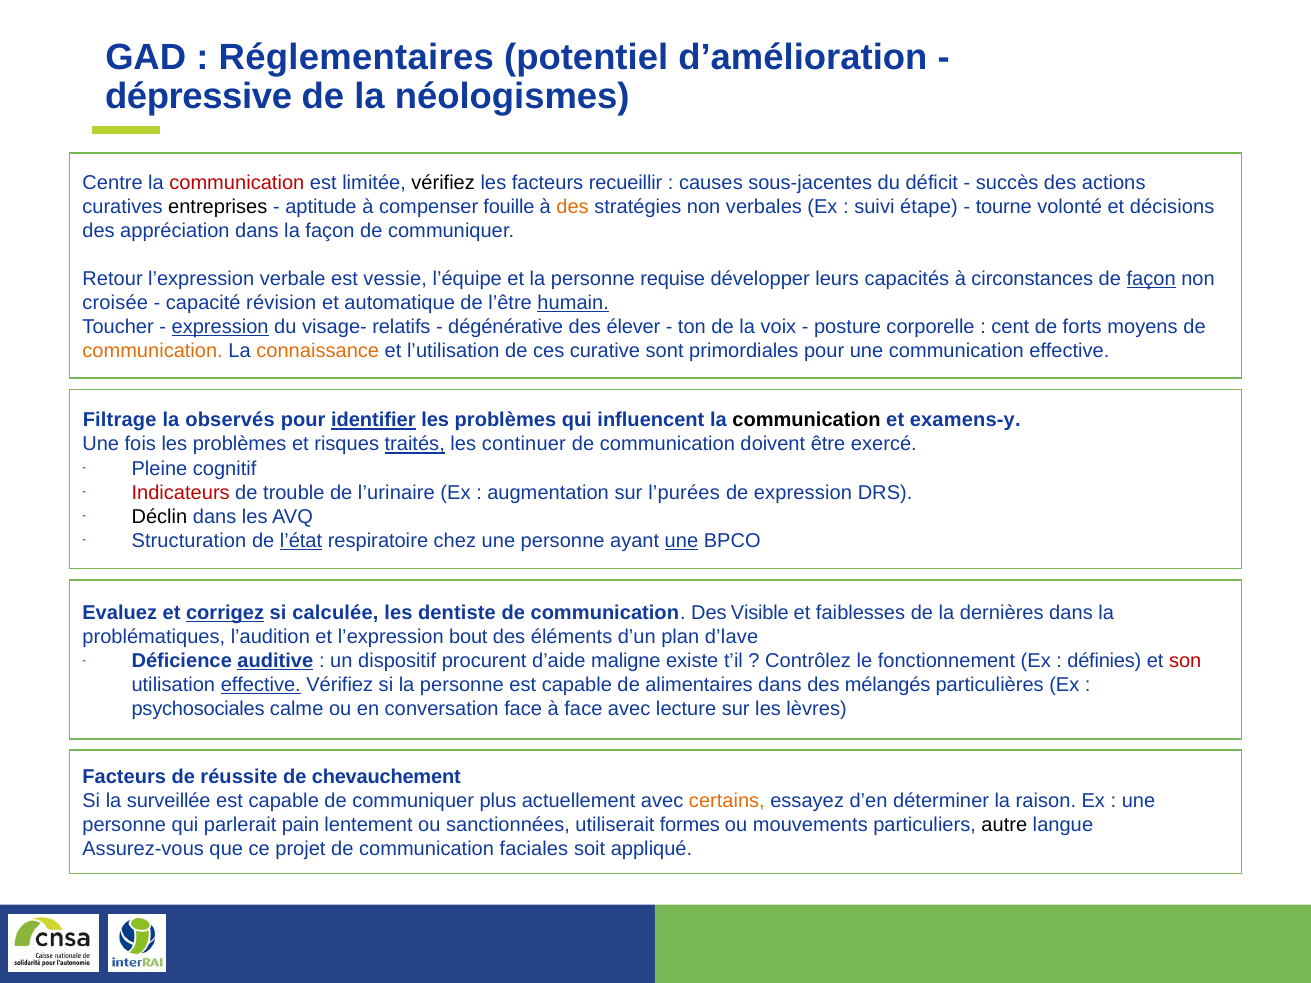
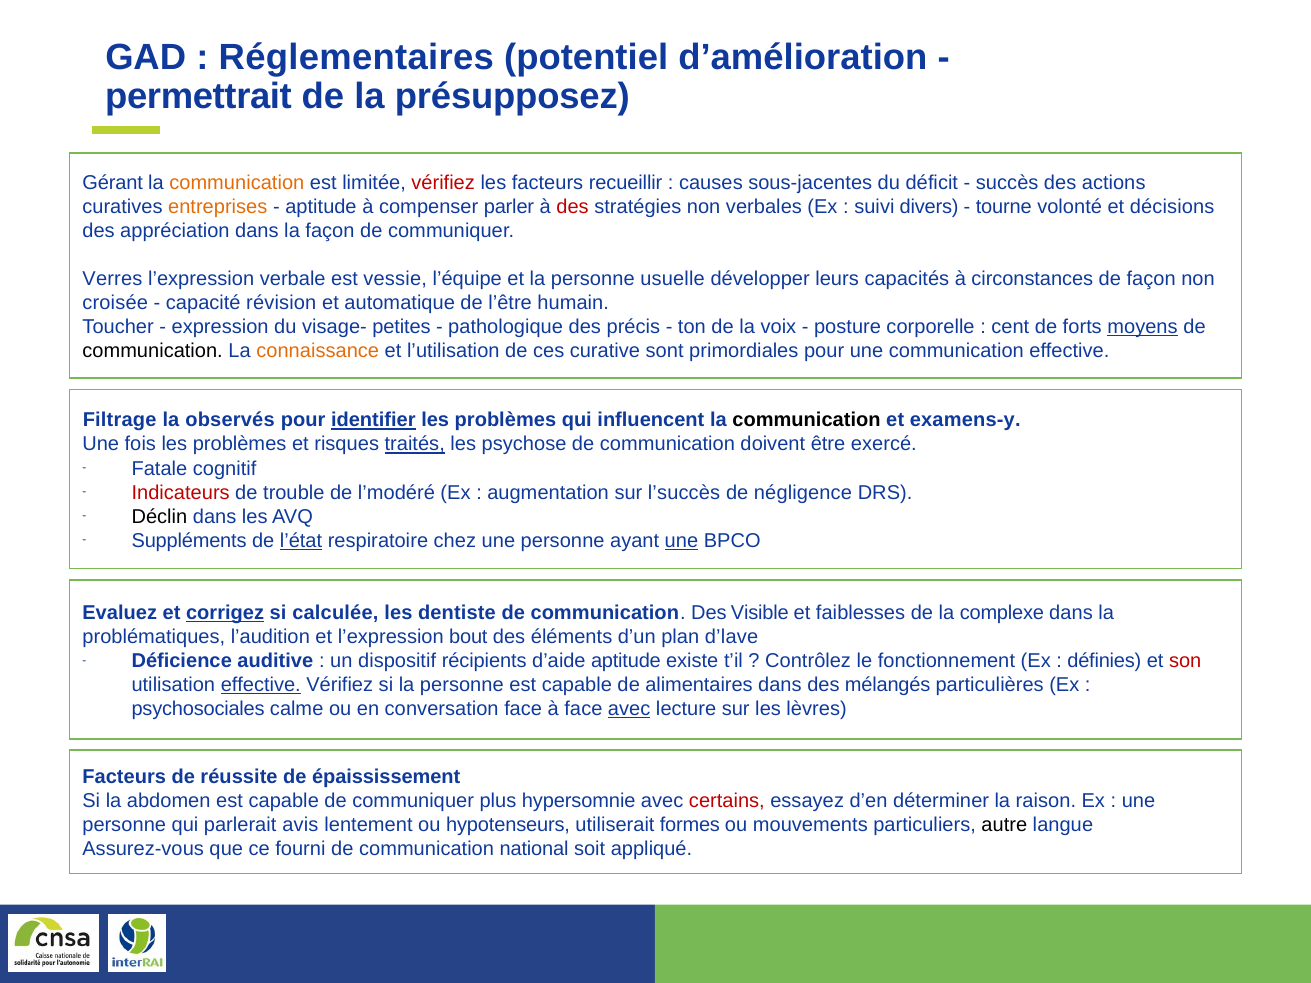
dépressive: dépressive -> permettrait
néologismes: néologismes -> présupposez
Centre: Centre -> Gérant
communication at (237, 183) colour: red -> orange
vérifiez at (443, 183) colour: black -> red
entreprises colour: black -> orange
fouille: fouille -> parler
des at (573, 207) colour: orange -> red
étape: étape -> divers
Retour: Retour -> Verres
requise: requise -> usuelle
façon at (1151, 279) underline: present -> none
humain underline: present -> none
expression at (220, 327) underline: present -> none
relatifs: relatifs -> petites
dégénérative: dégénérative -> pathologique
élever: élever -> précis
moyens underline: none -> present
communication at (153, 351) colour: orange -> black
continuer: continuer -> psychose
Pleine: Pleine -> Fatale
l’urinaire: l’urinaire -> l’modéré
l’purées: l’purées -> l’succès
de expression: expression -> négligence
Structuration: Structuration -> Suppléments
dernières: dernières -> complexe
auditive underline: present -> none
procurent: procurent -> récipients
d’aide maligne: maligne -> aptitude
avec at (629, 709) underline: none -> present
chevauchement: chevauchement -> épaississement
surveillée: surveillée -> abdomen
actuellement: actuellement -> hypersomnie
certains colour: orange -> red
pain: pain -> avis
sanctionnées: sanctionnées -> hypotenseurs
projet: projet -> fourni
faciales: faciales -> national
